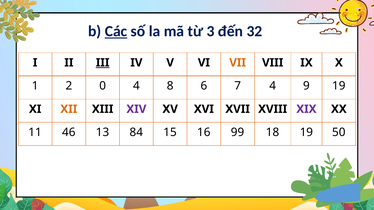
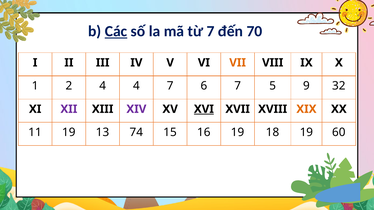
từ 3: 3 -> 7
32: 32 -> 70
III underline: present -> none
2 0: 0 -> 4
4 8: 8 -> 7
7 4: 4 -> 5
9 19: 19 -> 32
XII colour: orange -> purple
XVI underline: none -> present
XIX colour: purple -> orange
11 46: 46 -> 19
84: 84 -> 74
16 99: 99 -> 19
50: 50 -> 60
